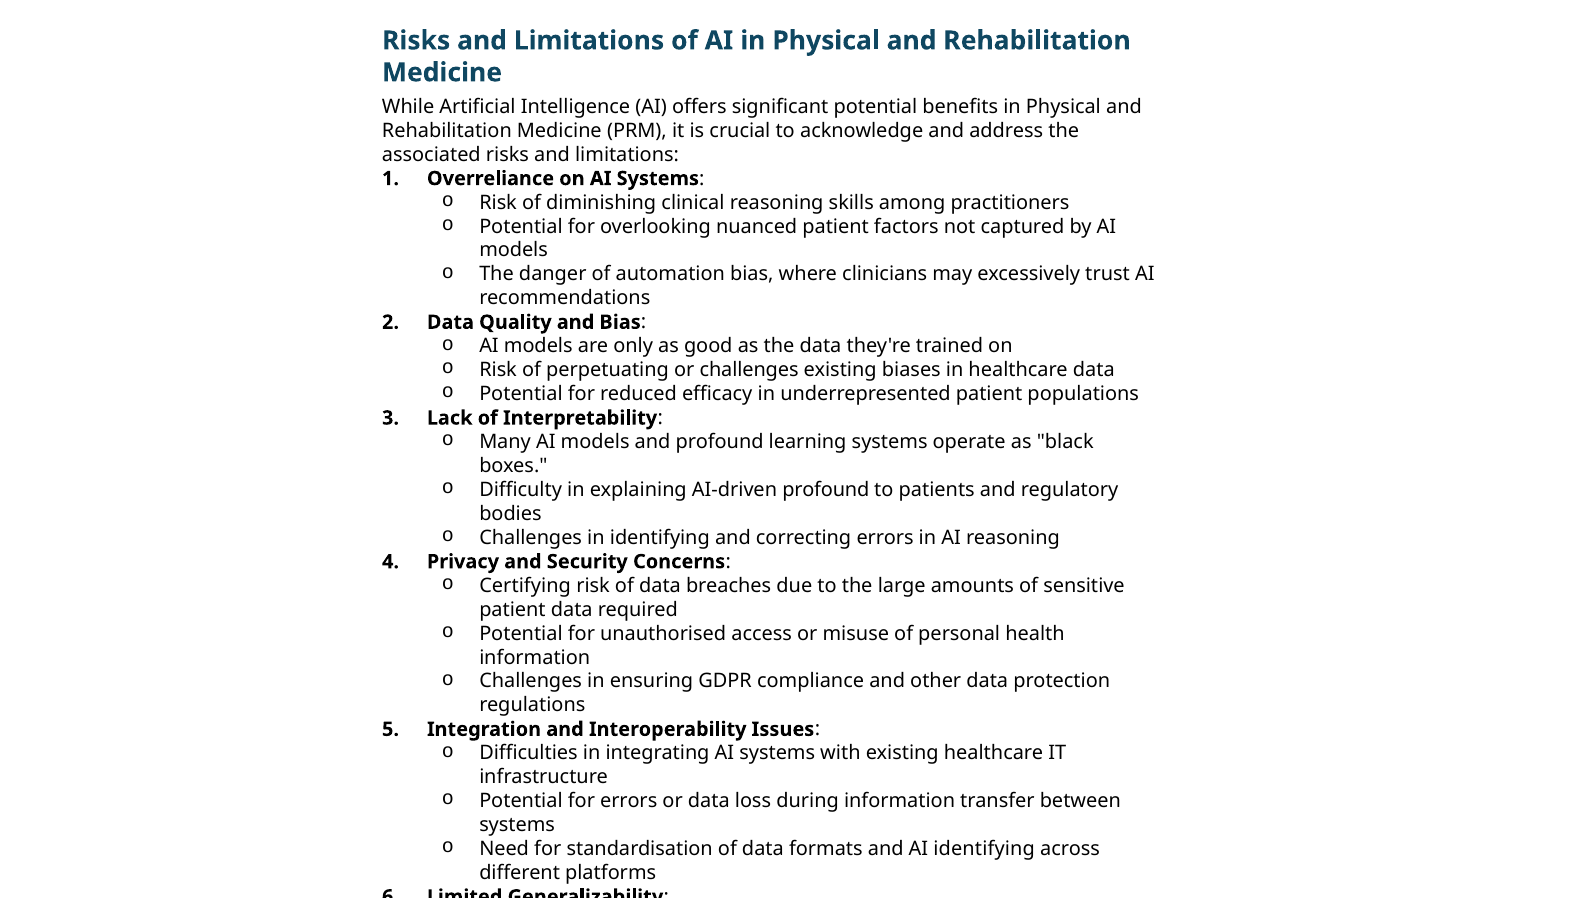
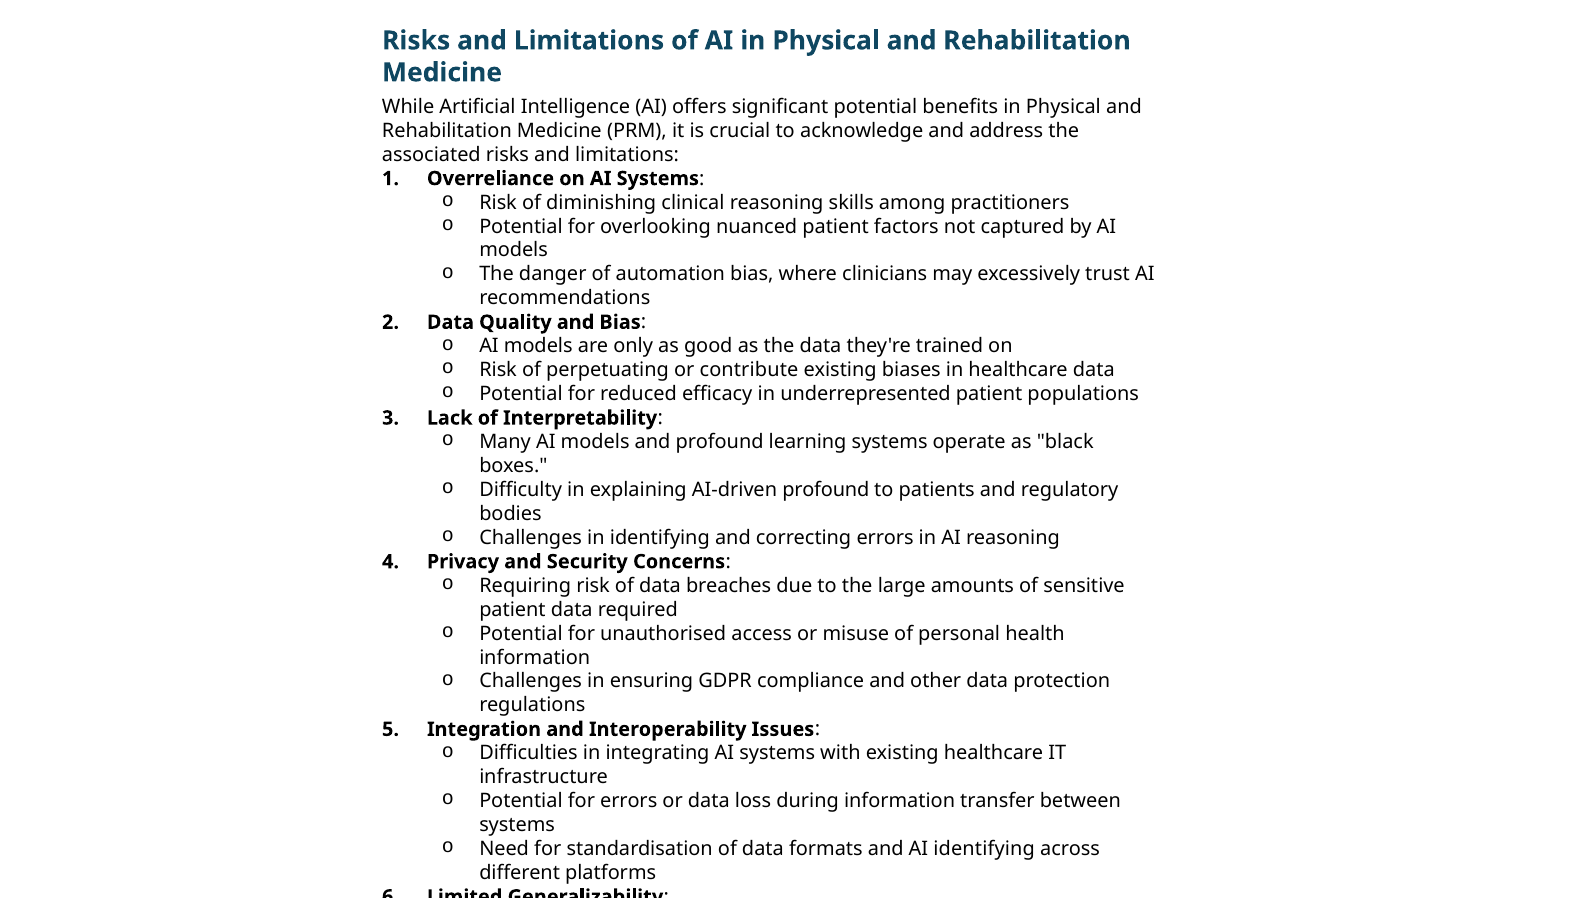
or challenges: challenges -> contribute
Certifying: Certifying -> Requiring
